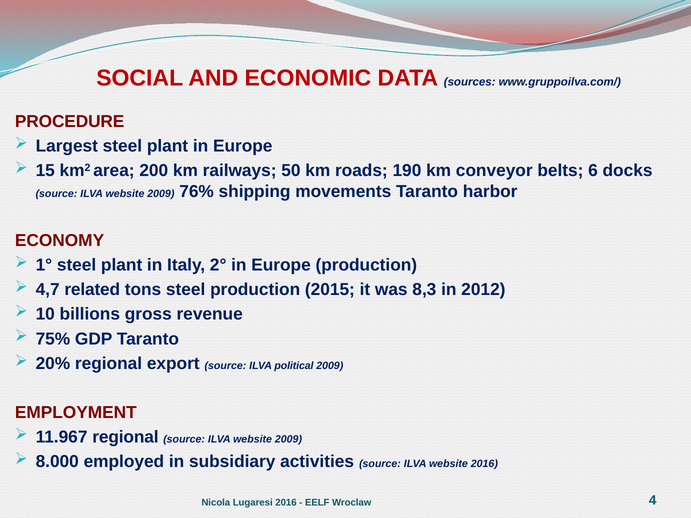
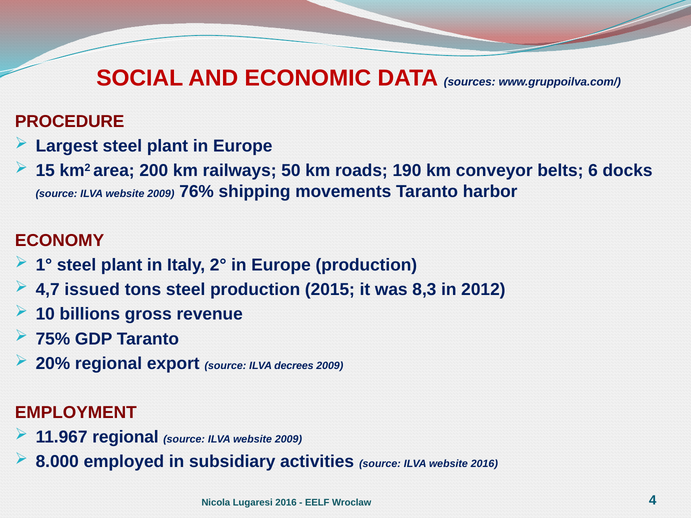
related: related -> issued
political: political -> decrees
